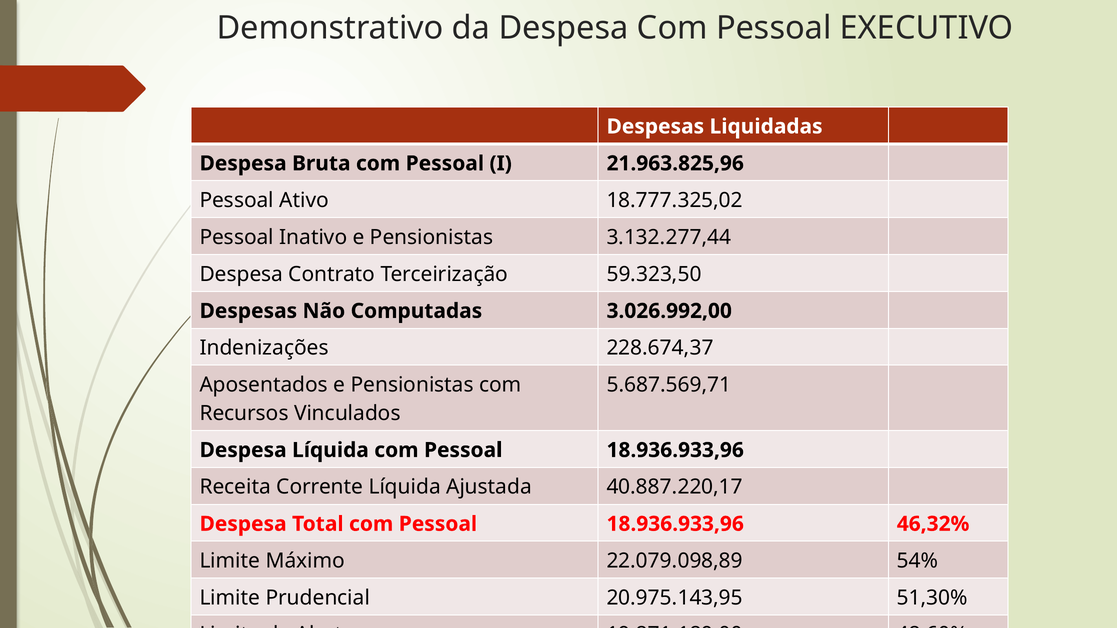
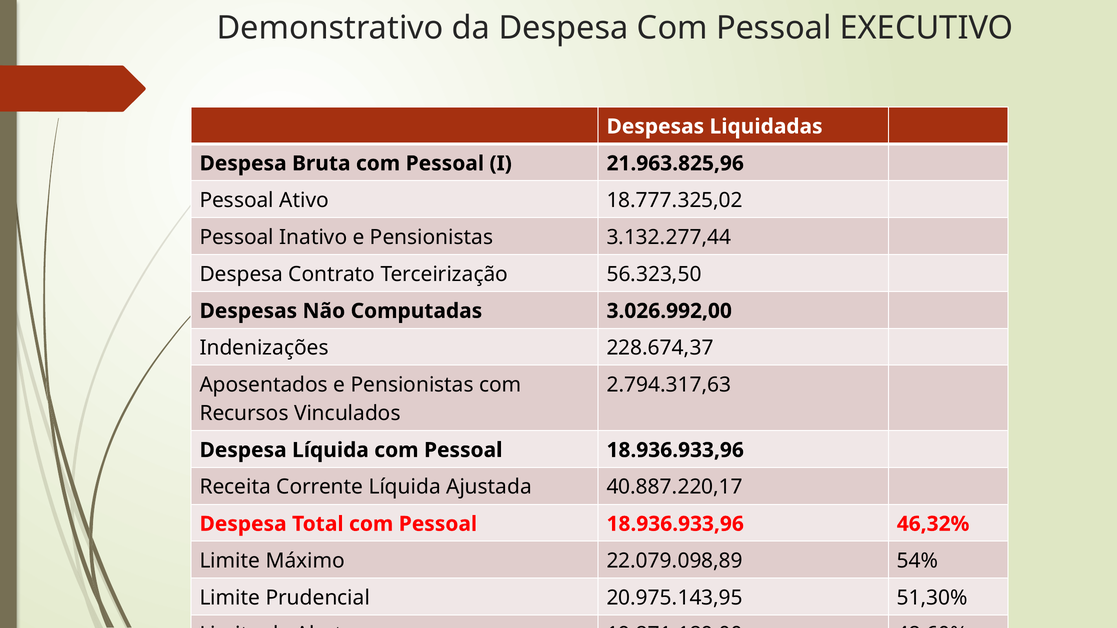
59.323,50: 59.323,50 -> 56.323,50
5.687.569,71: 5.687.569,71 -> 2.794.317,63
